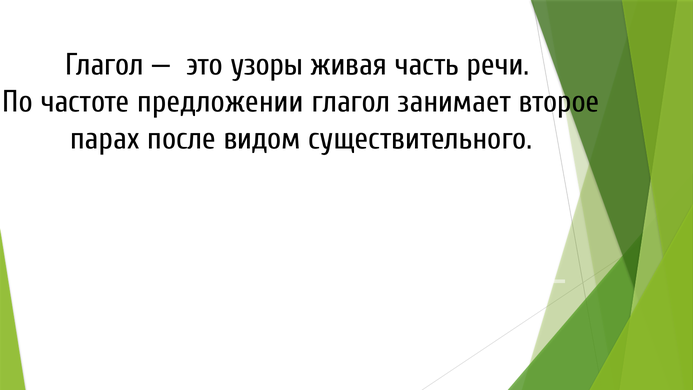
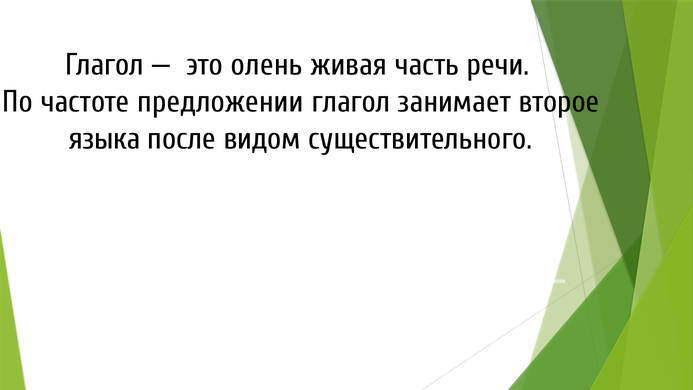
узоры: узоры -> олень
парах: парах -> языка
